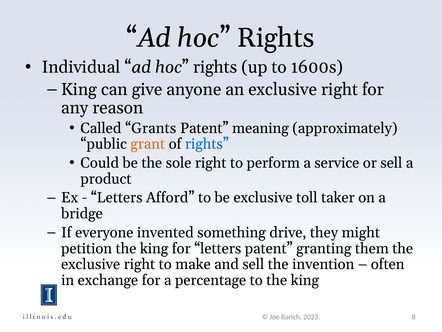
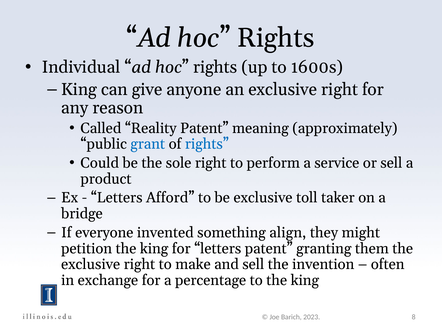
Grants: Grants -> Reality
grant colour: orange -> blue
drive: drive -> align
